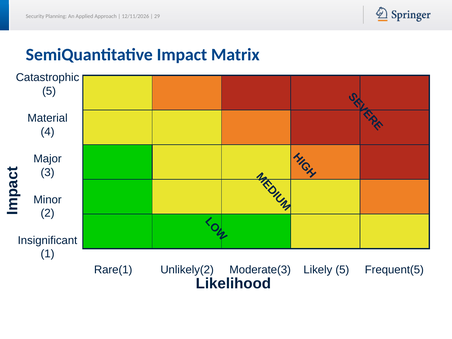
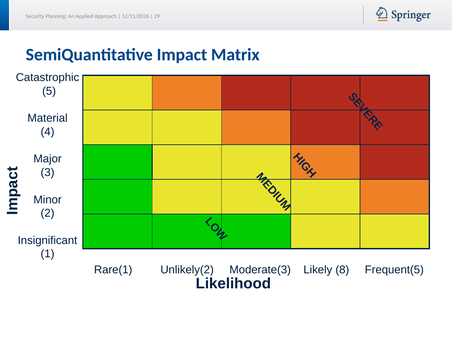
Likely 5: 5 -> 8
